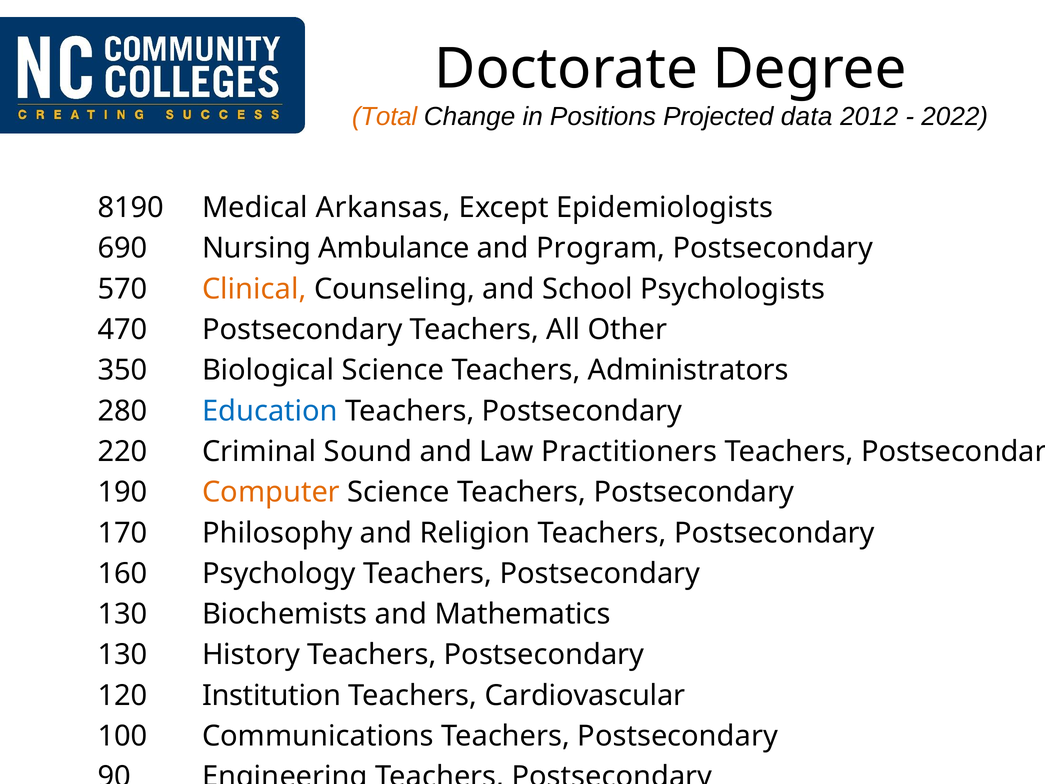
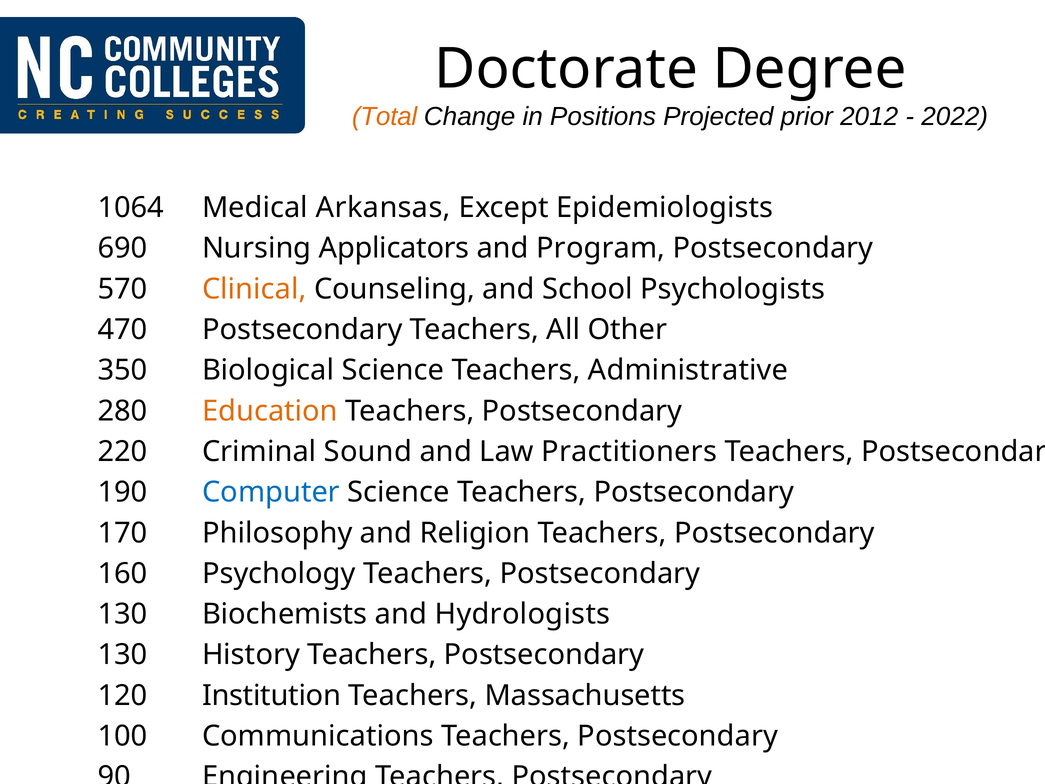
data: data -> prior
8190: 8190 -> 1064
Ambulance: Ambulance -> Applicators
Administrators: Administrators -> Administrative
Education colour: blue -> orange
Computer at (271, 492) colour: orange -> blue
Mathematics: Mathematics -> Hydrologists
Cardiovascular: Cardiovascular -> Massachusetts
